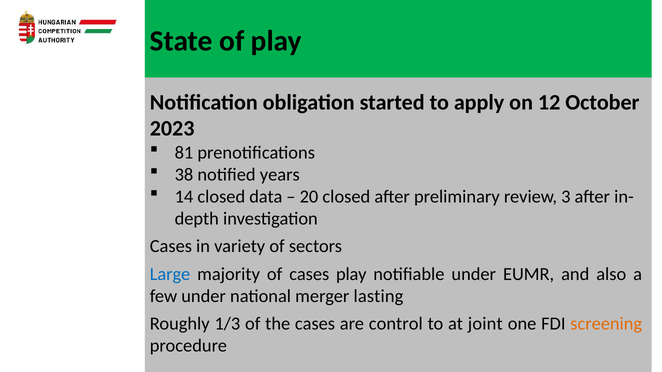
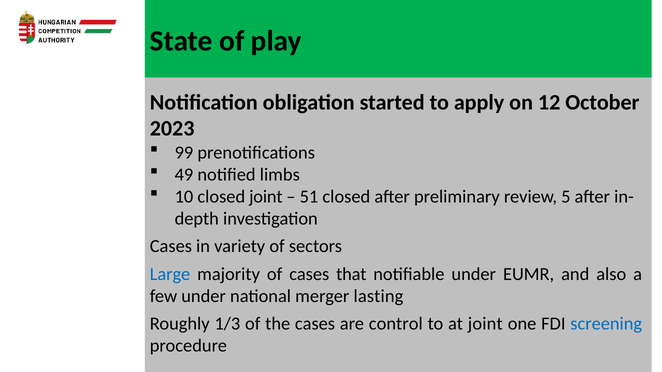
81: 81 -> 99
38: 38 -> 49
years: years -> limbs
14: 14 -> 10
closed data: data -> joint
20: 20 -> 51
3: 3 -> 5
cases play: play -> that
screening colour: orange -> blue
